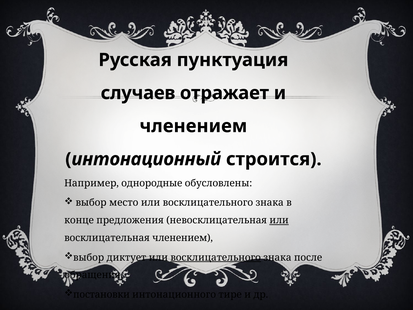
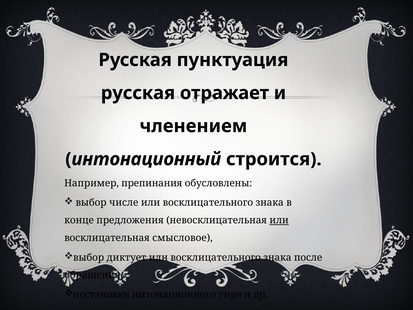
случаев at (138, 93): случаев -> русская
однородные: однородные -> препинания
место: место -> числе
восклицательная членением: членением -> смысловое
восклицательного at (216, 257) underline: present -> none
